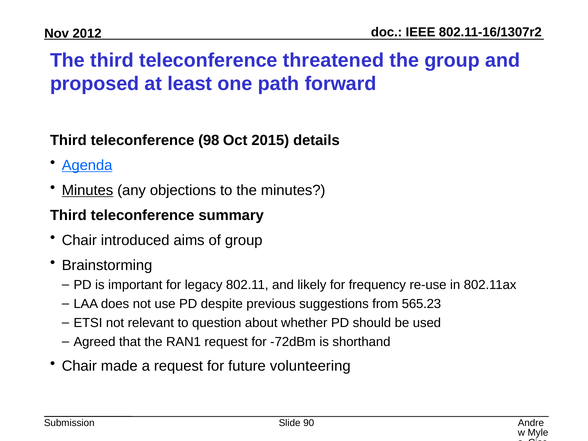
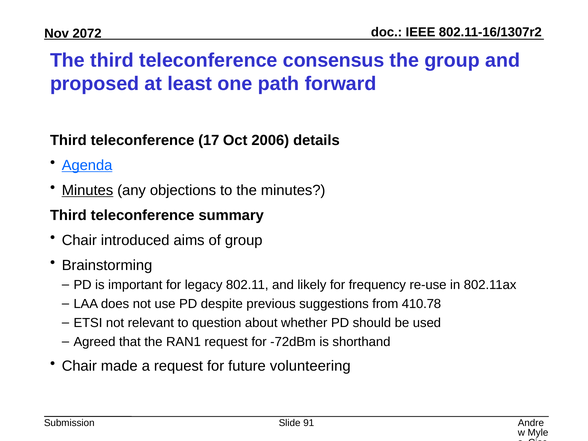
2012: 2012 -> 2072
threatened: threatened -> consensus
98: 98 -> 17
2015: 2015 -> 2006
565.23: 565.23 -> 410.78
90: 90 -> 91
